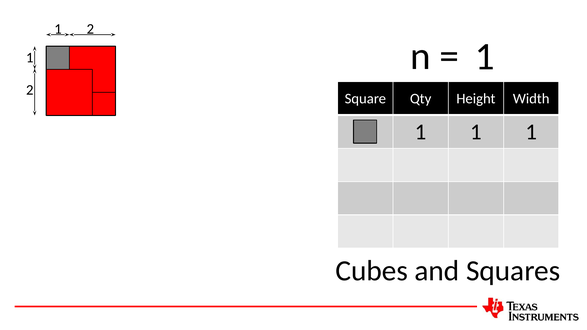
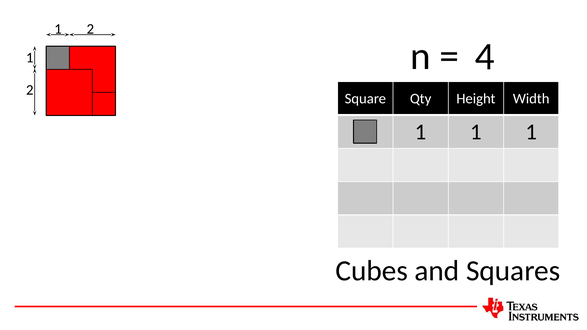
1 at (485, 57): 1 -> 4
